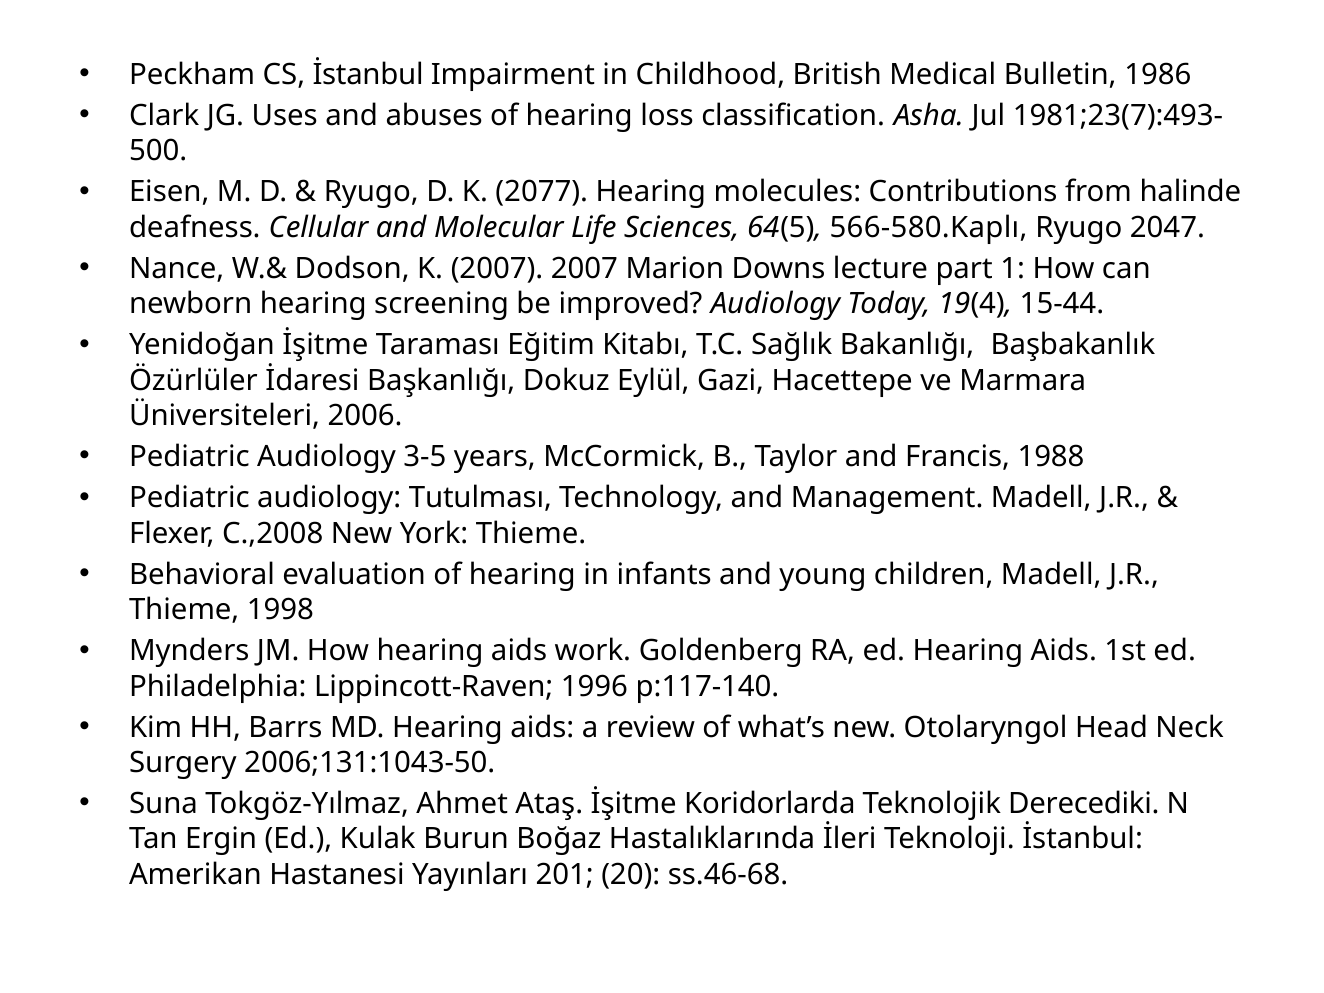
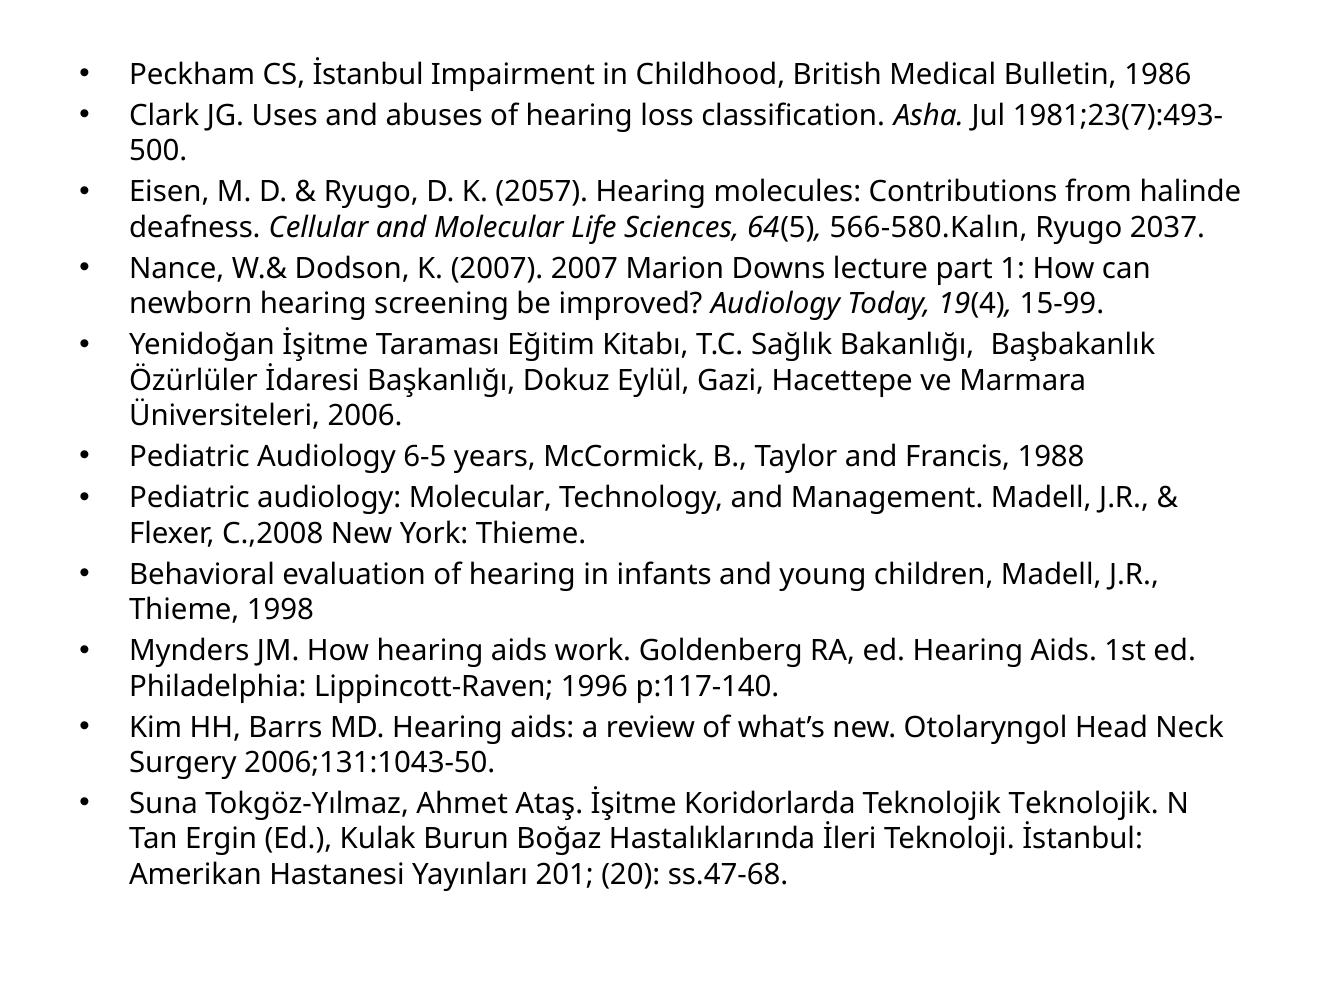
2077: 2077 -> 2057
566-580.Kaplı: 566-580.Kaplı -> 566-580.Kalın
2047: 2047 -> 2037
15-44: 15-44 -> 15-99
3-5: 3-5 -> 6-5
audiology Tutulması: Tutulması -> Molecular
Teknolojik Derecediki: Derecediki -> Teknolojik
ss.46-68: ss.46-68 -> ss.47-68
